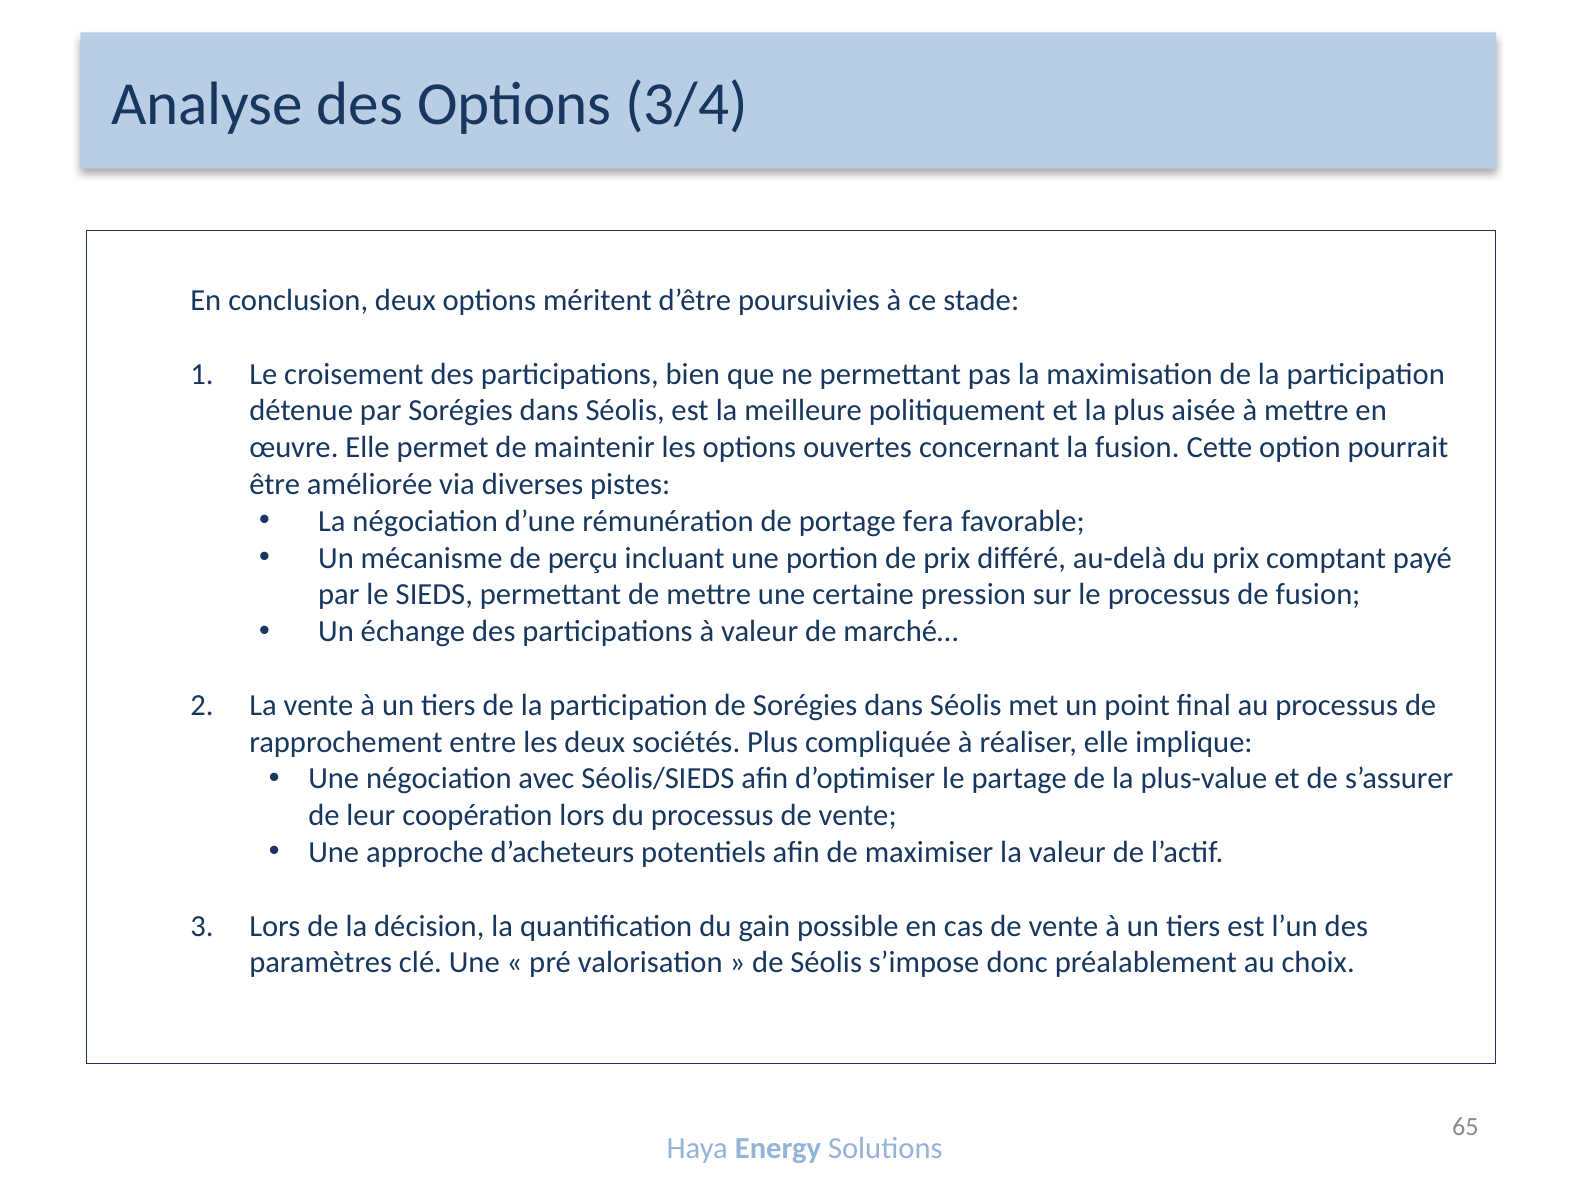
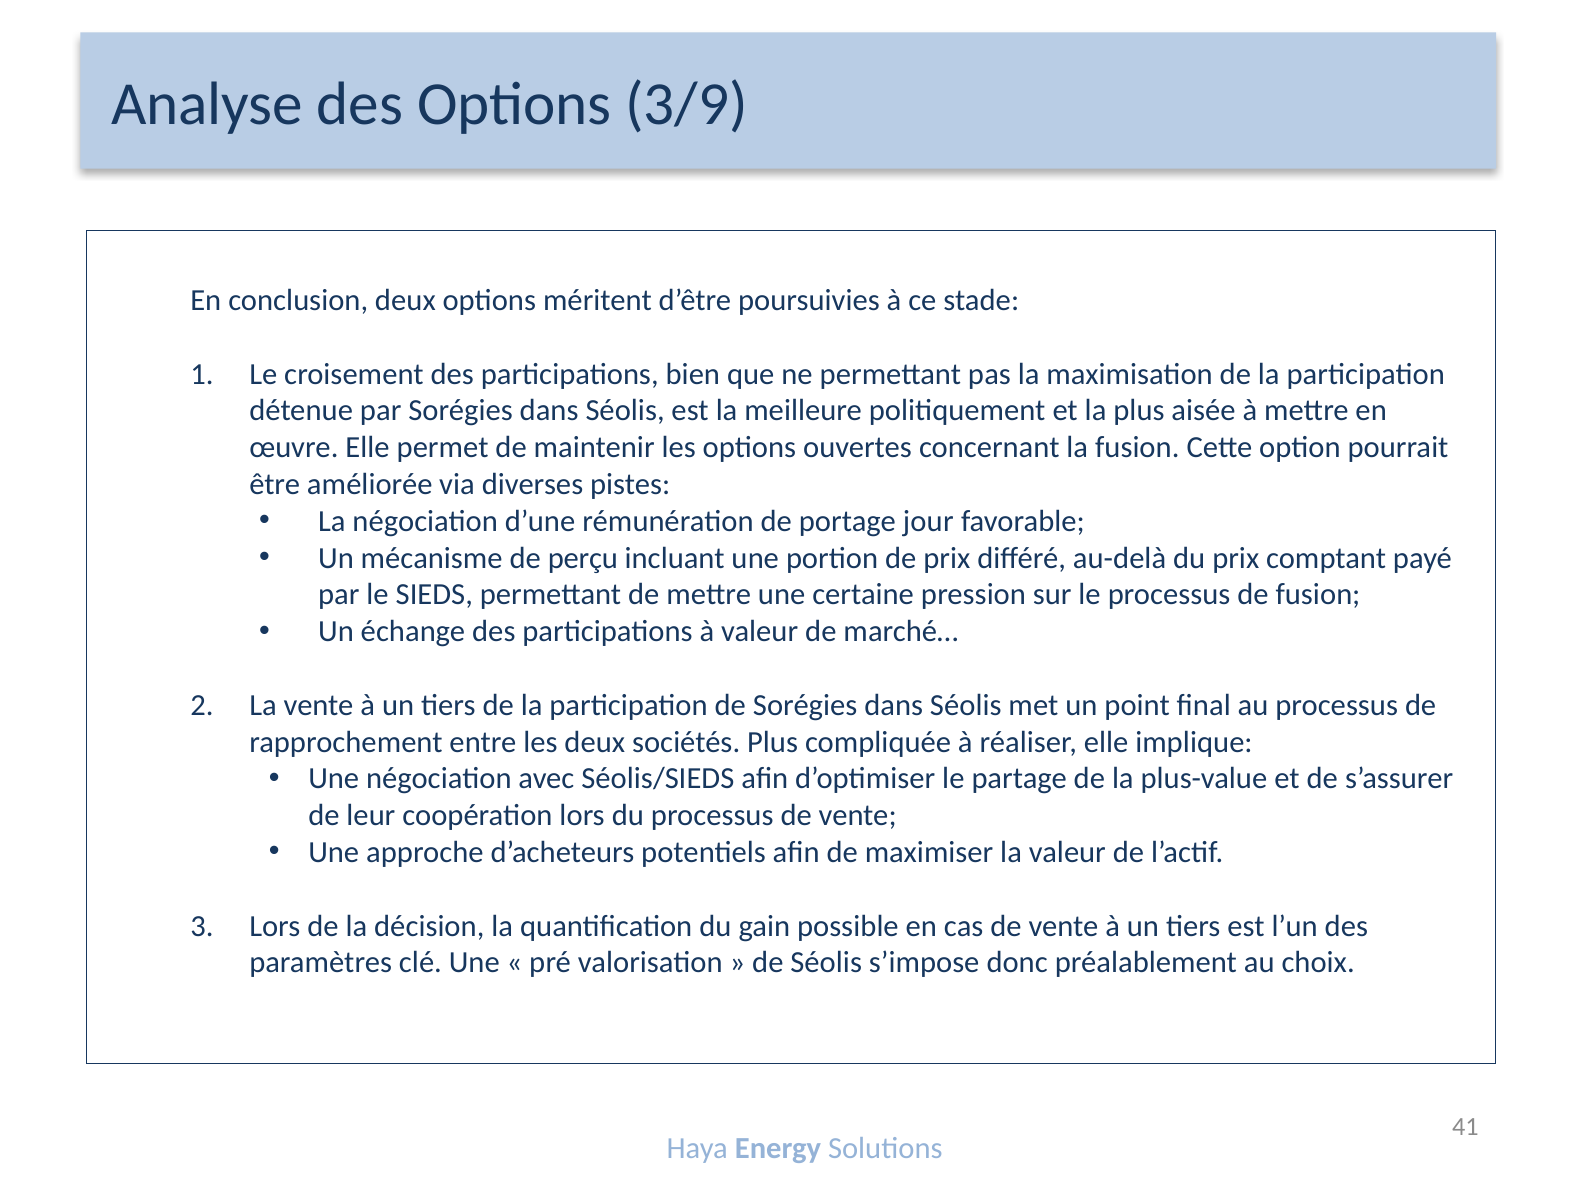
3/4: 3/4 -> 3/9
fera: fera -> jour
65: 65 -> 41
